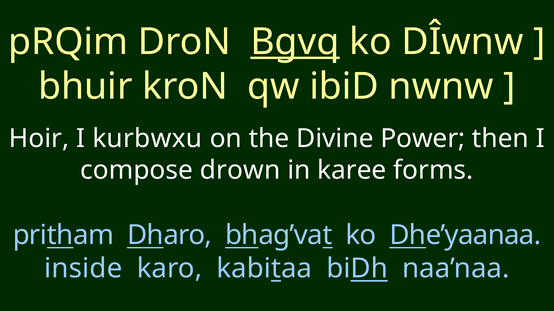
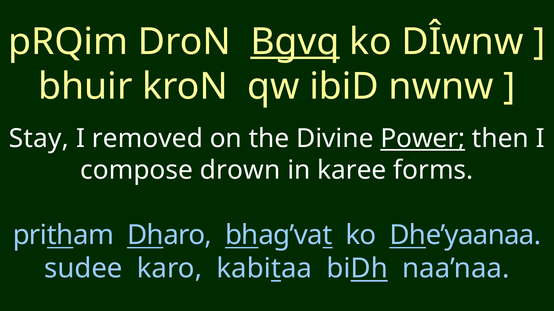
Hoir: Hoir -> Stay
kurbwxu: kurbwxu -> removed
Power underline: none -> present
inside: inside -> sudee
